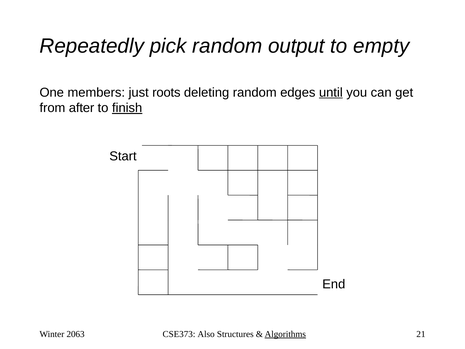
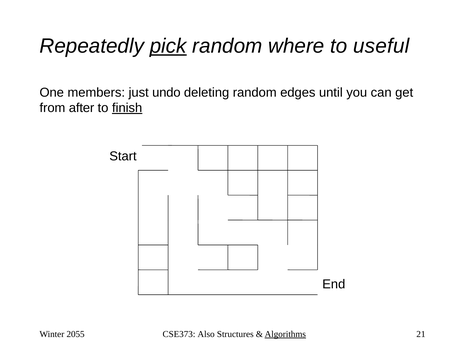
pick underline: none -> present
output: output -> where
empty: empty -> useful
roots: roots -> undo
until underline: present -> none
2063: 2063 -> 2055
